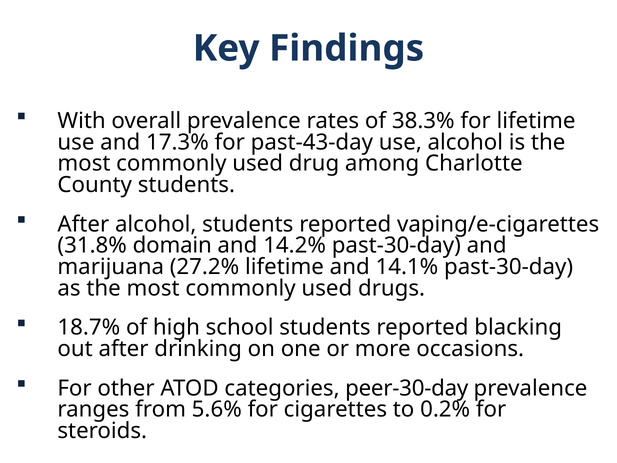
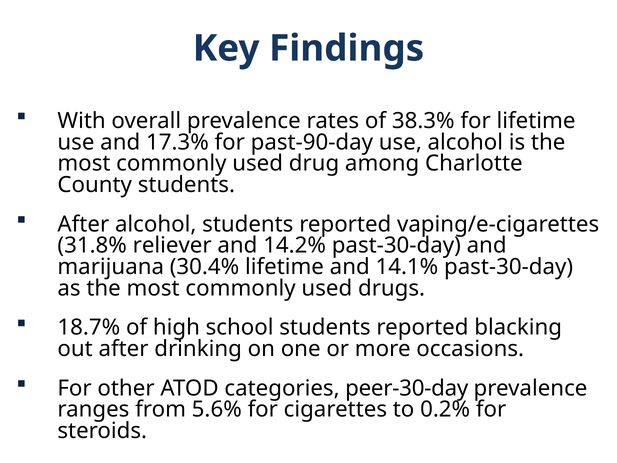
past-43-day: past-43-day -> past-90-day
domain: domain -> reliever
27.2%: 27.2% -> 30.4%
